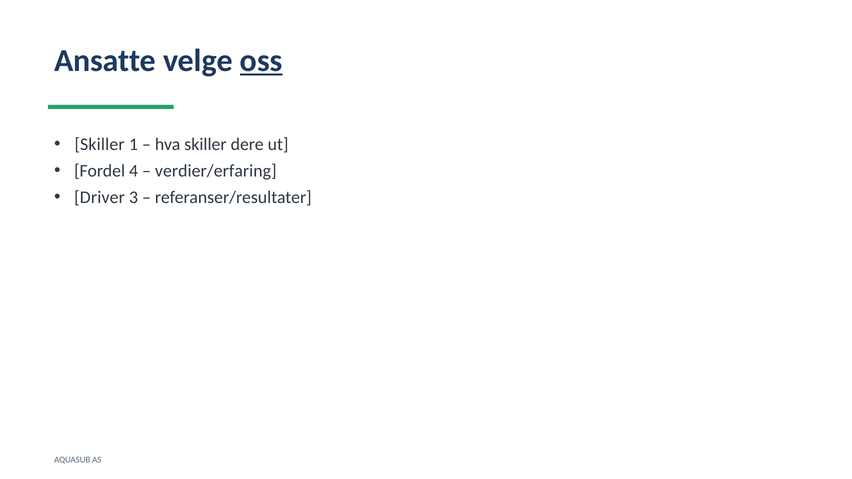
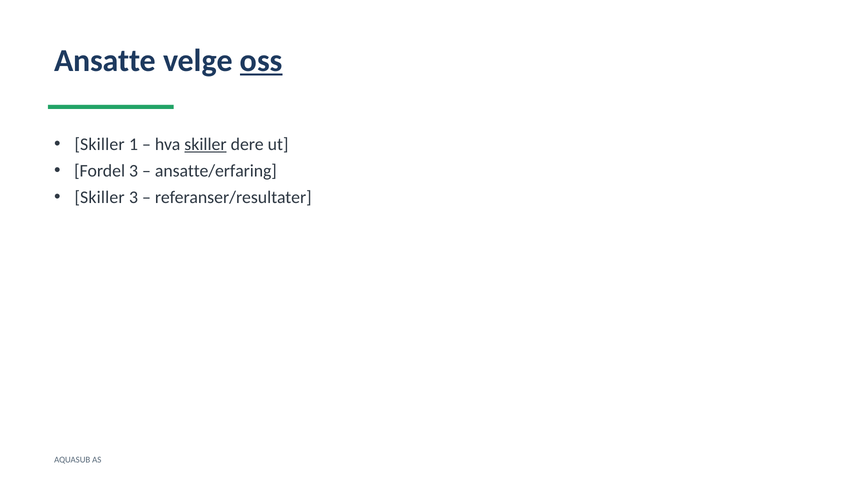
skiller at (205, 144) underline: none -> present
Fordel 4: 4 -> 3
verdier/erfaring: verdier/erfaring -> ansatte/erfaring
Driver at (100, 198): Driver -> Skiller
